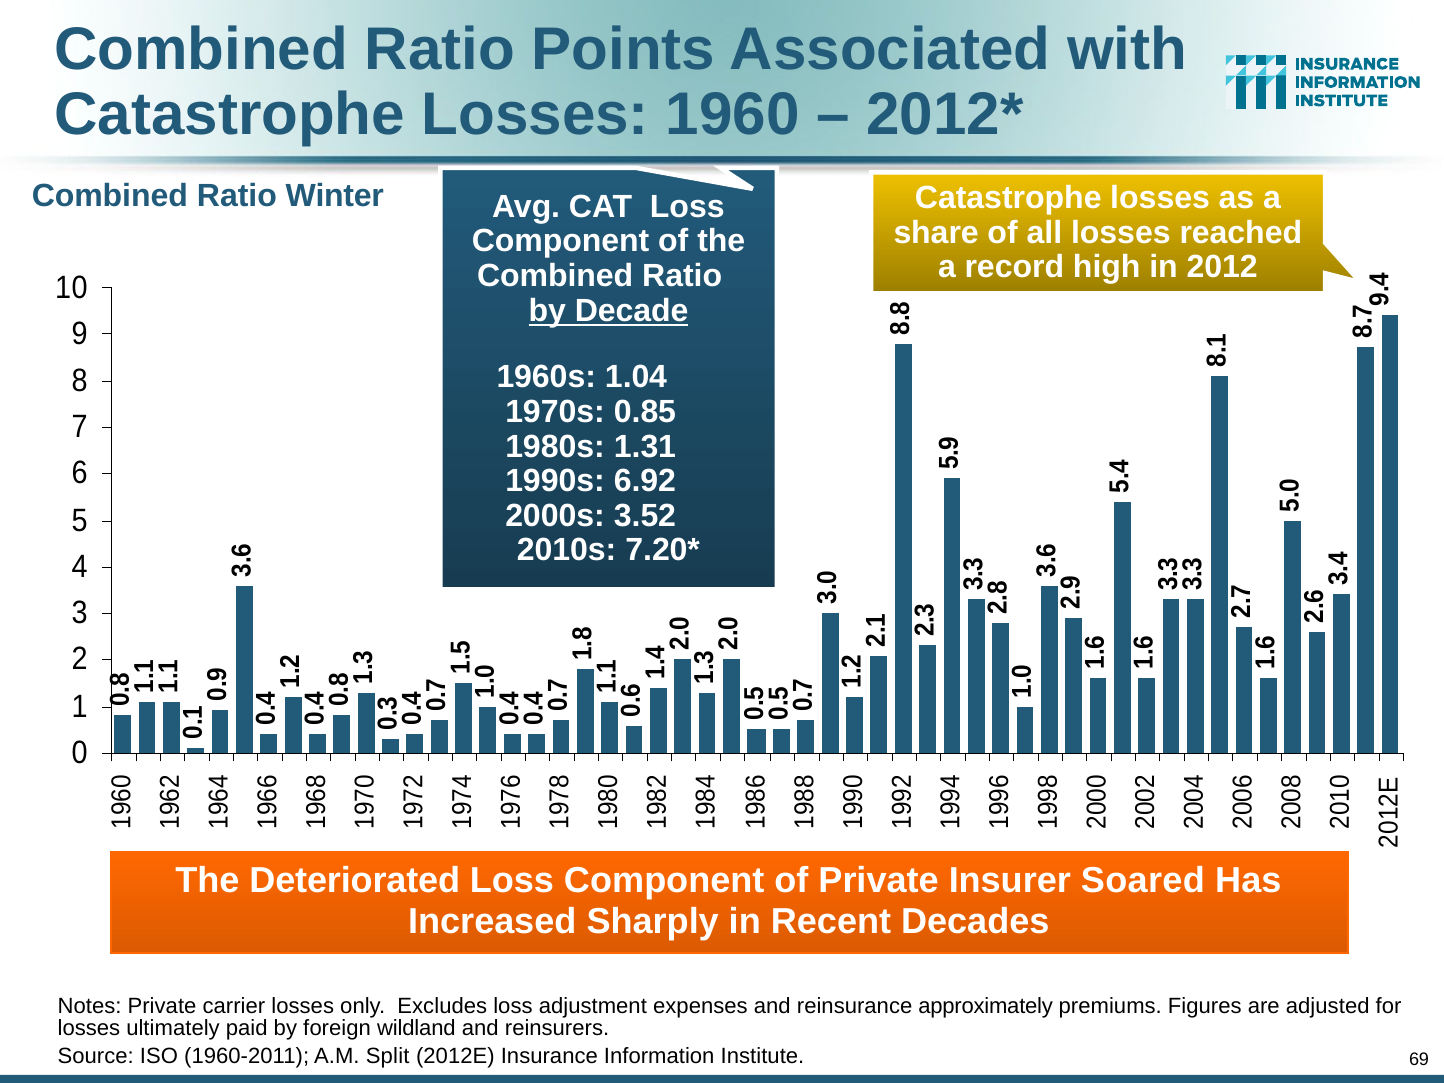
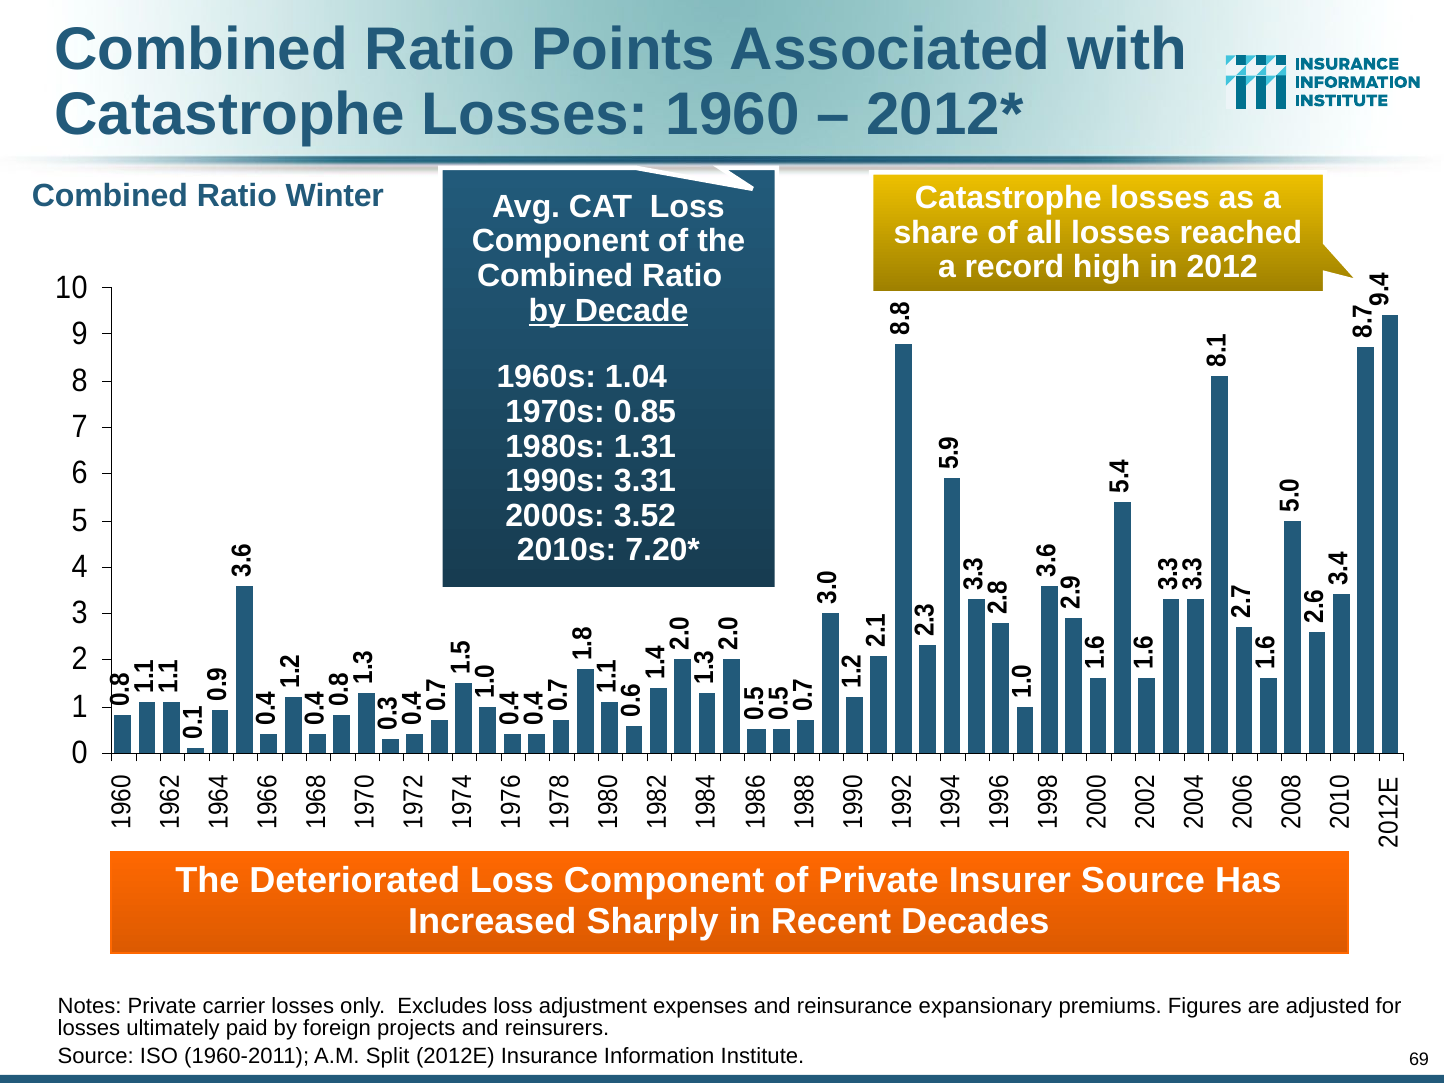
6.92: 6.92 -> 3.31
Insurer Soared: Soared -> Source
approximately: approximately -> expansionary
wildland: wildland -> projects
